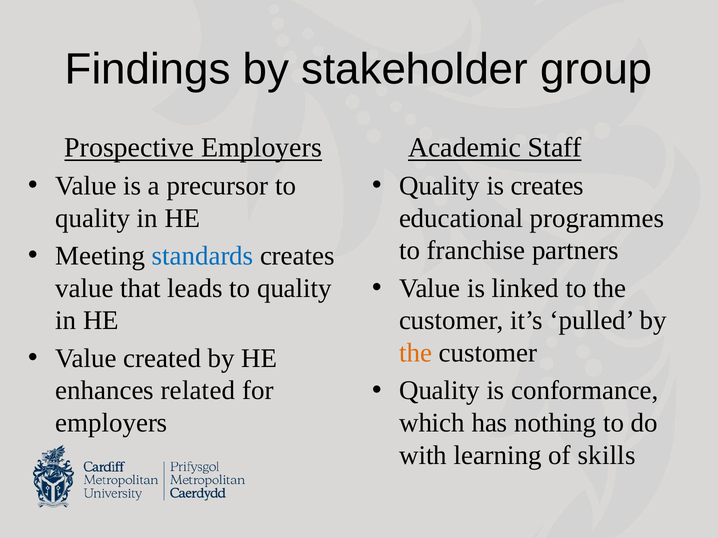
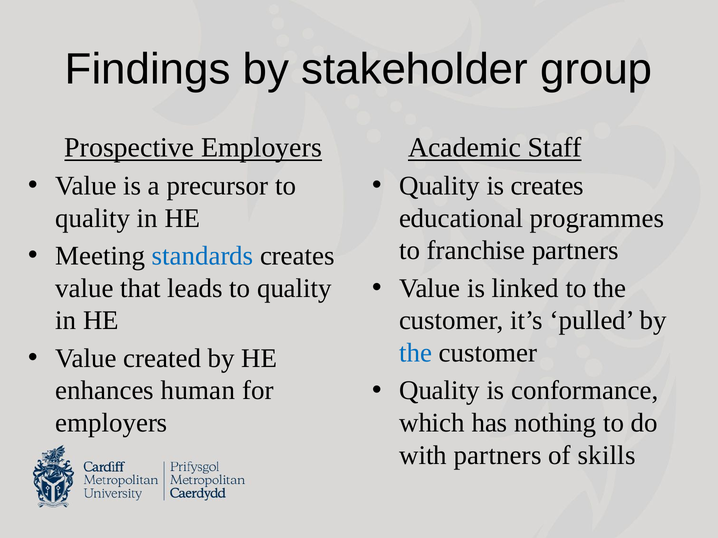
the at (416, 353) colour: orange -> blue
related: related -> human
with learning: learning -> partners
